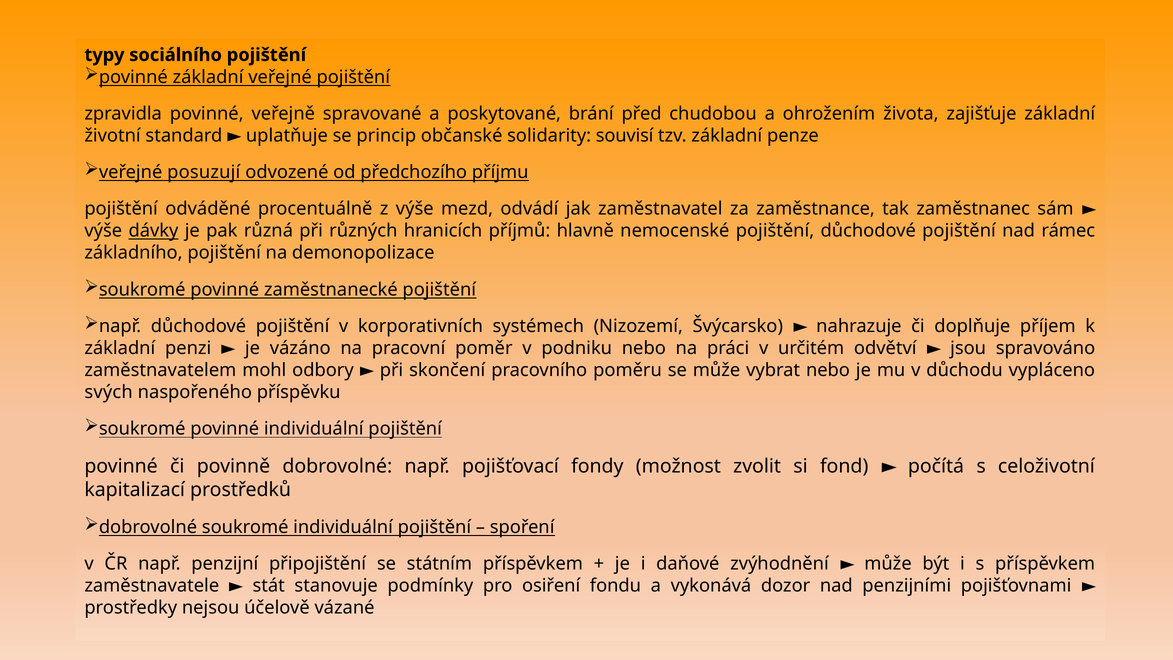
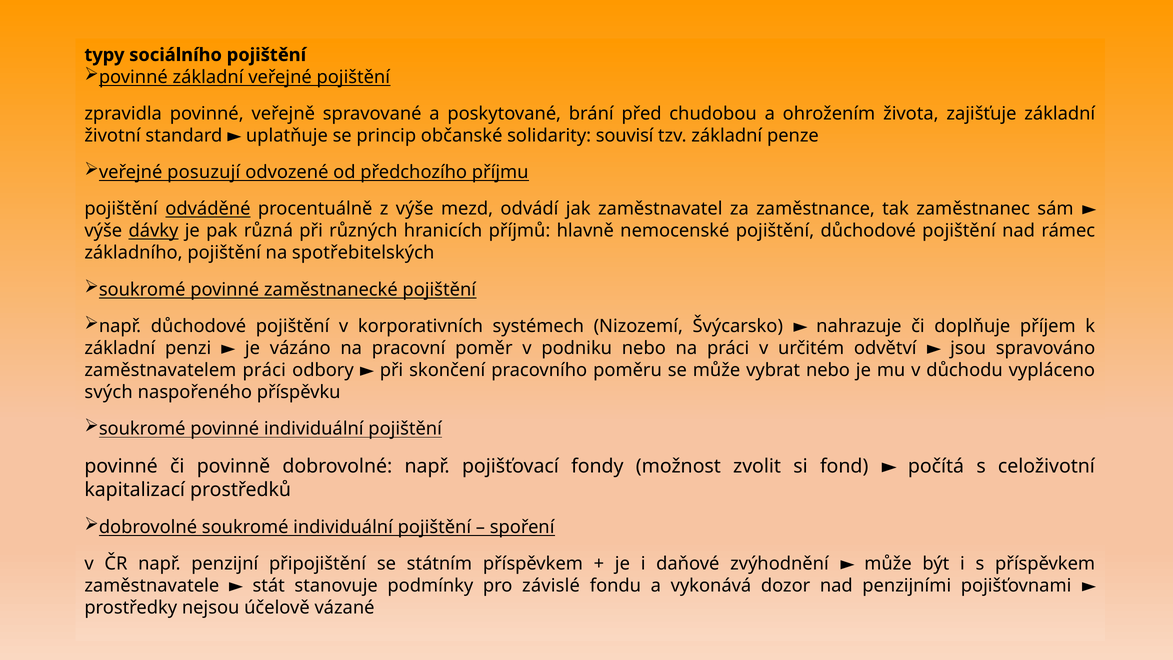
odváděné underline: none -> present
demonopolizace: demonopolizace -> spotřebitelských
zaměstnavatelem mohl: mohl -> práci
osiření: osiření -> závislé
